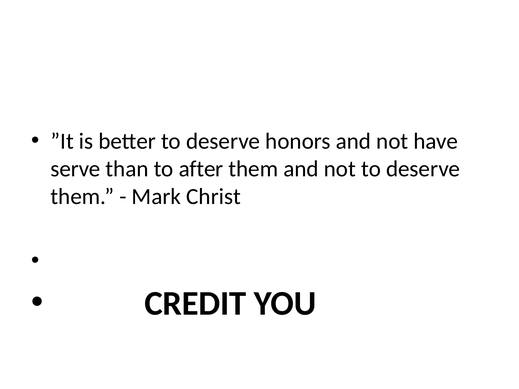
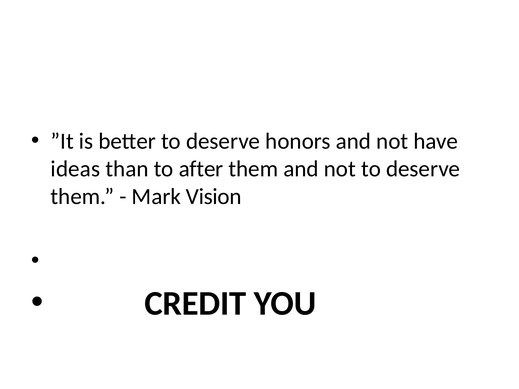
serve: serve -> ideas
Christ: Christ -> Vision
